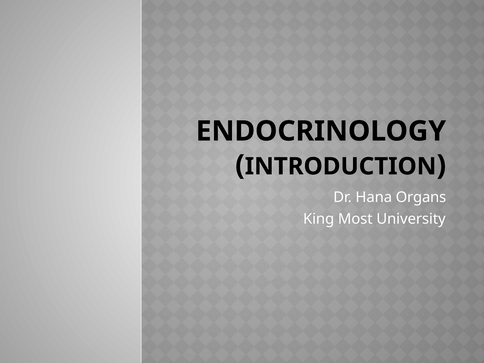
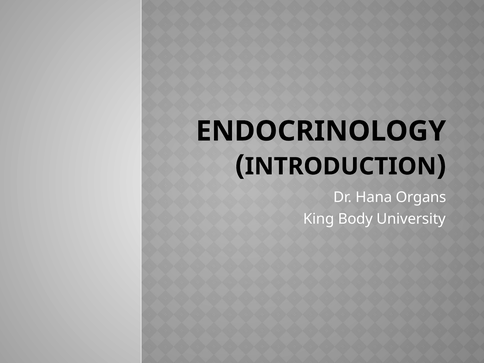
Most: Most -> Body
